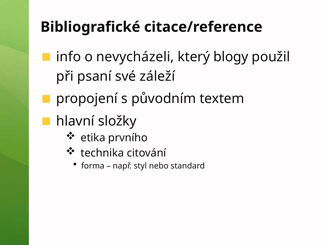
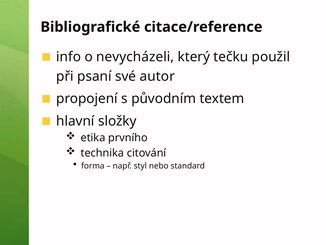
blogy: blogy -> tečku
záleží: záleží -> autor
